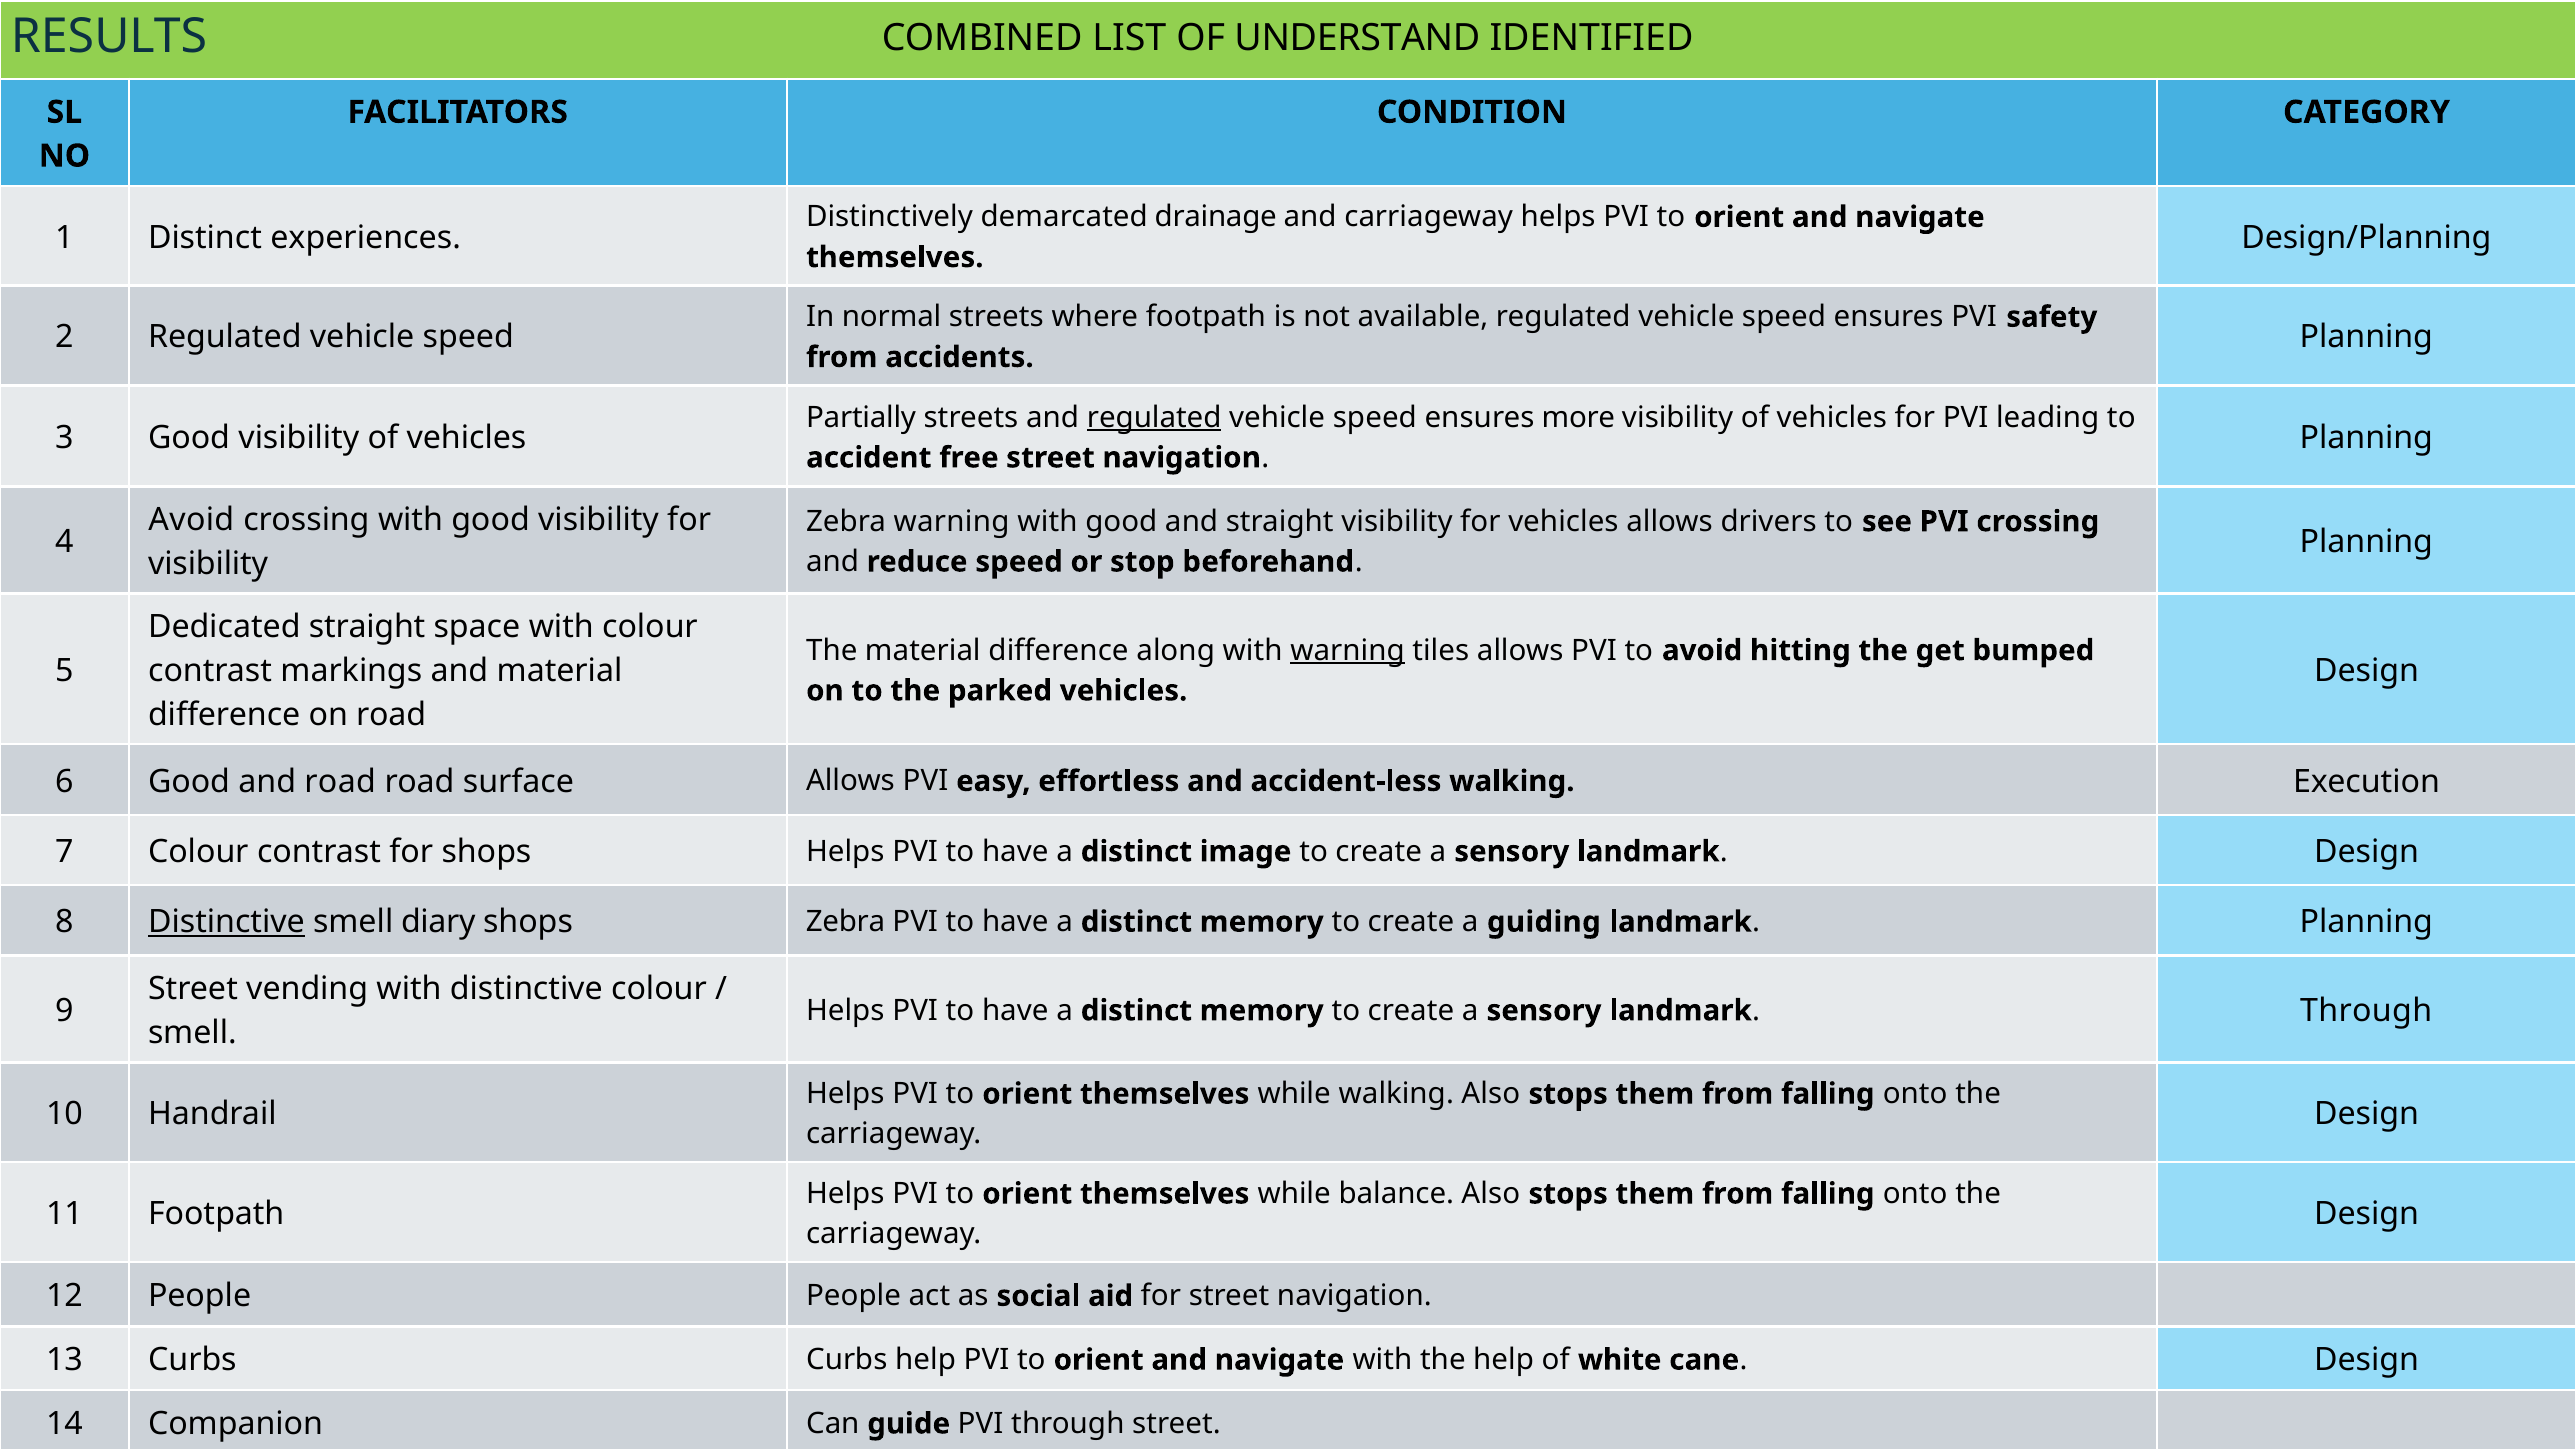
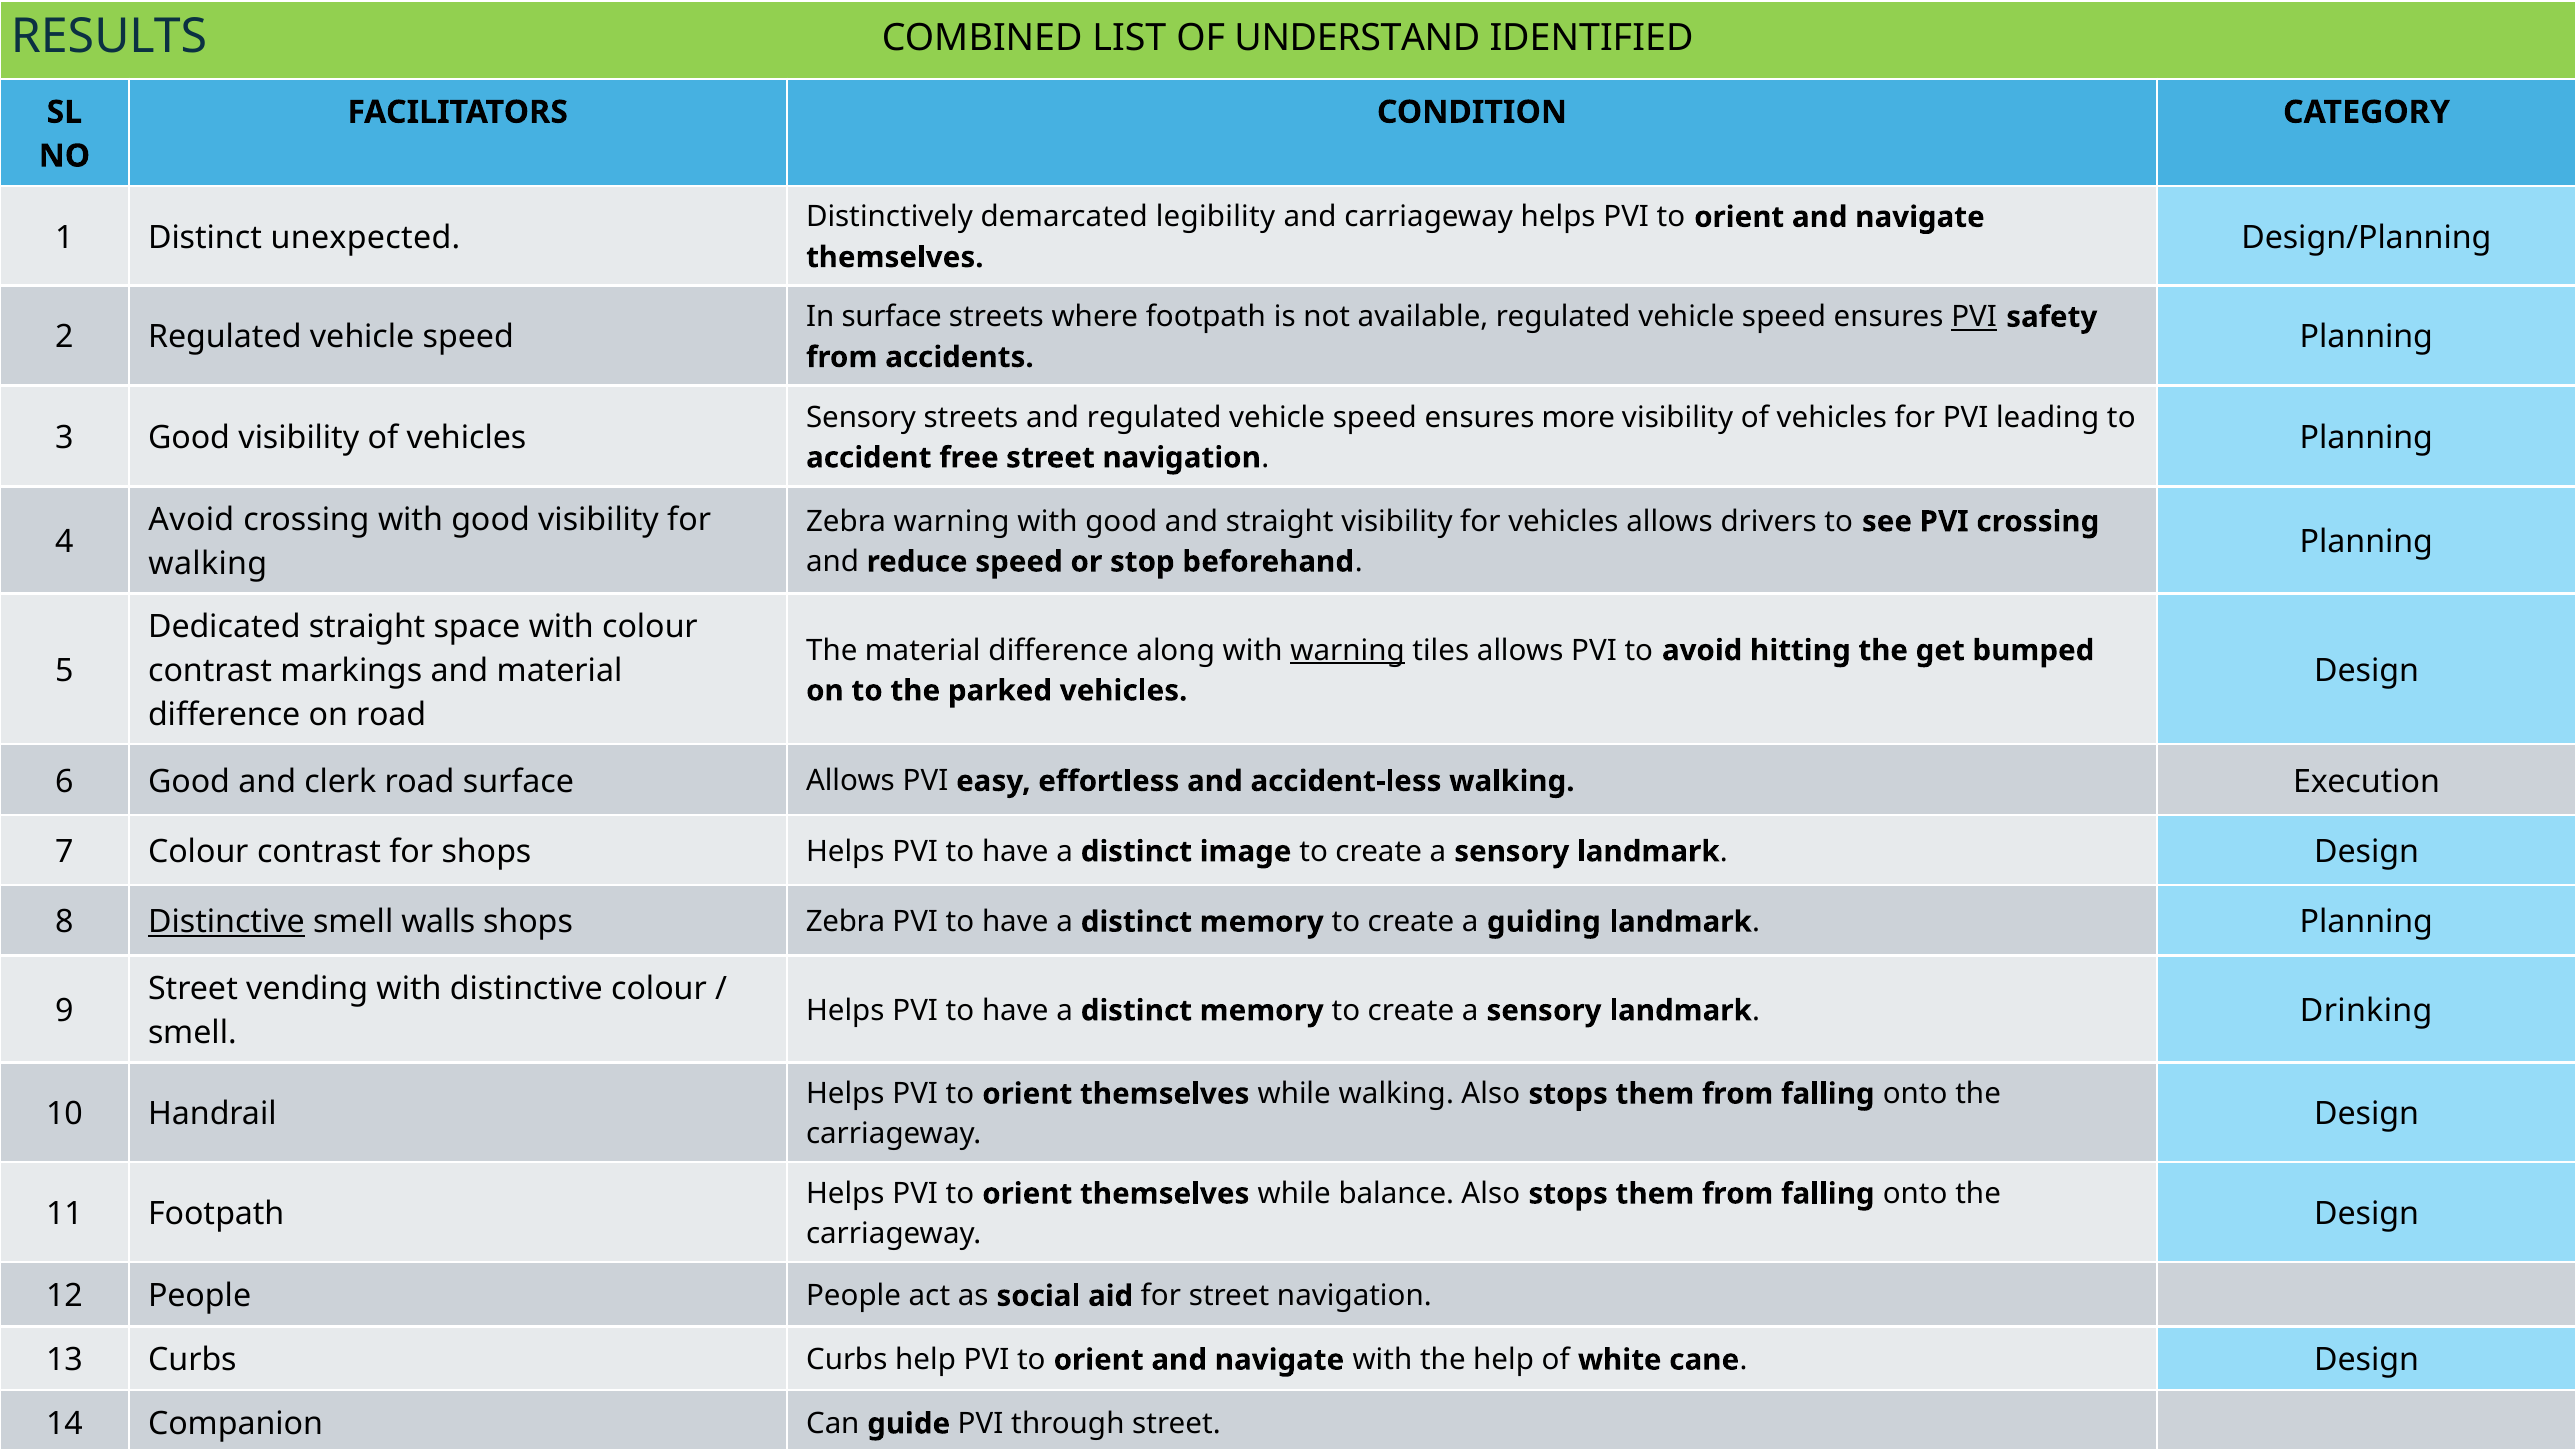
demarcated drainage: drainage -> legibility
experiences: experiences -> unexpected
In normal: normal -> surface
PVI at (1974, 317) underline: none -> present
Partially at (861, 418): Partially -> Sensory
regulated at (1154, 418) underline: present -> none
visibility at (208, 564): visibility -> walking
and road: road -> clerk
diary: diary -> walls
landmark Through: Through -> Drinking
